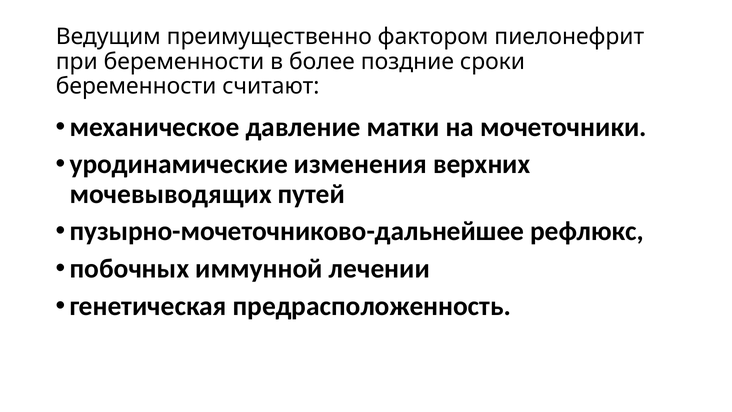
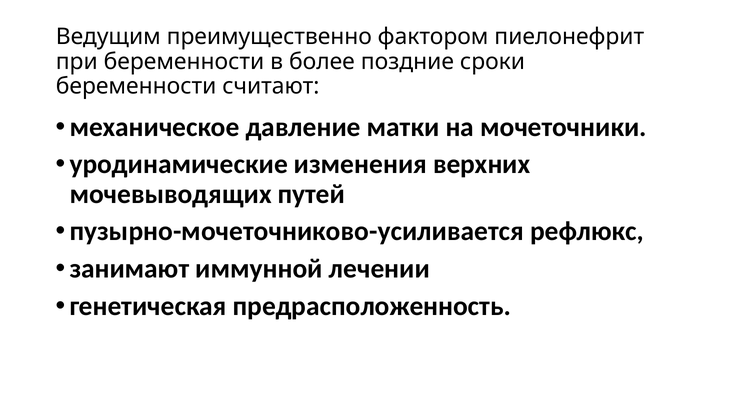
пузырно-мочеточниково-дальнейшее: пузырно-мочеточниково-дальнейшее -> пузырно-мочеточниково-усиливается
побочных: побочных -> занимают
